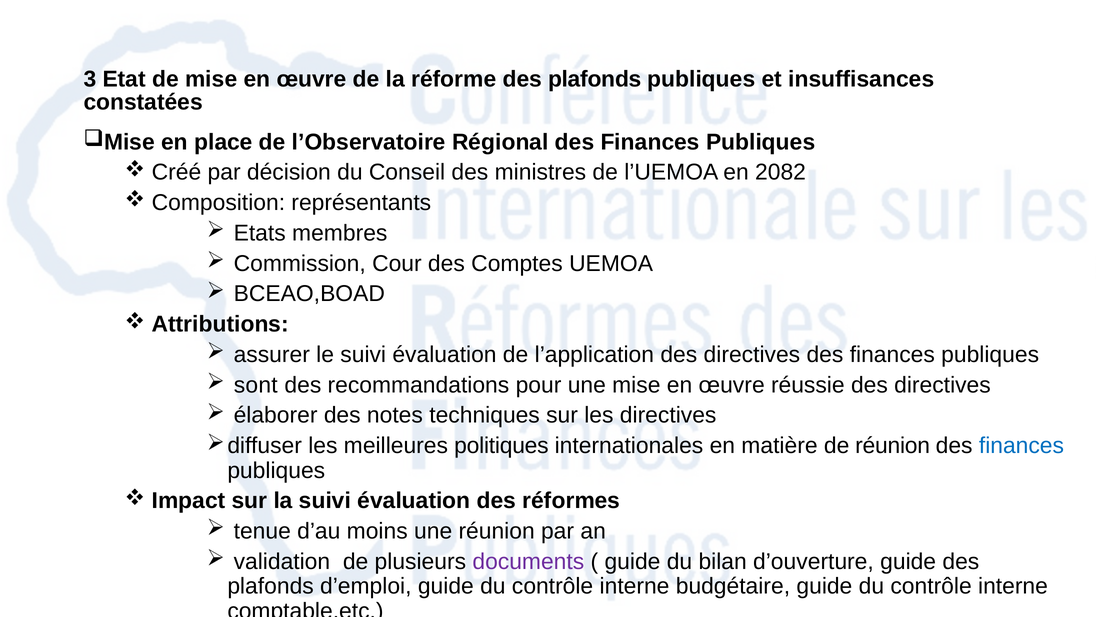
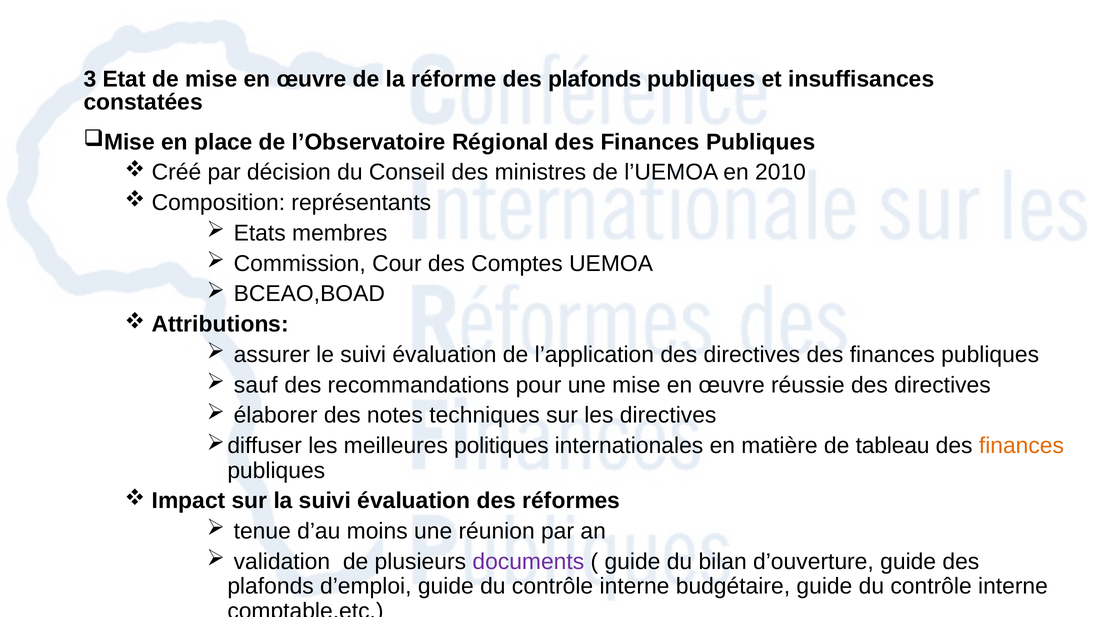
2082: 2082 -> 2010
sont: sont -> sauf
de réunion: réunion -> tableau
finances at (1021, 445) colour: blue -> orange
